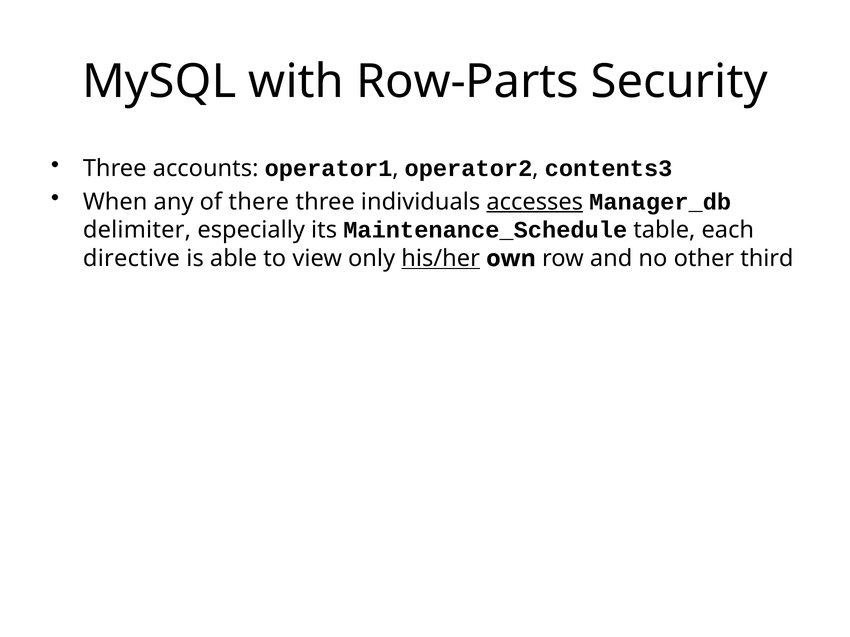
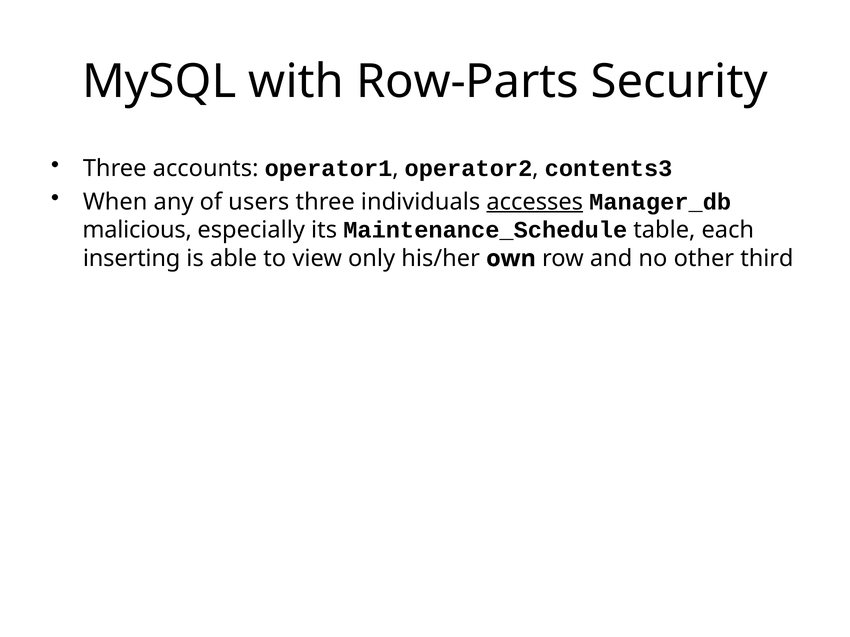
there: there -> users
delimiter: delimiter -> malicious
directive: directive -> inserting
his/her underline: present -> none
